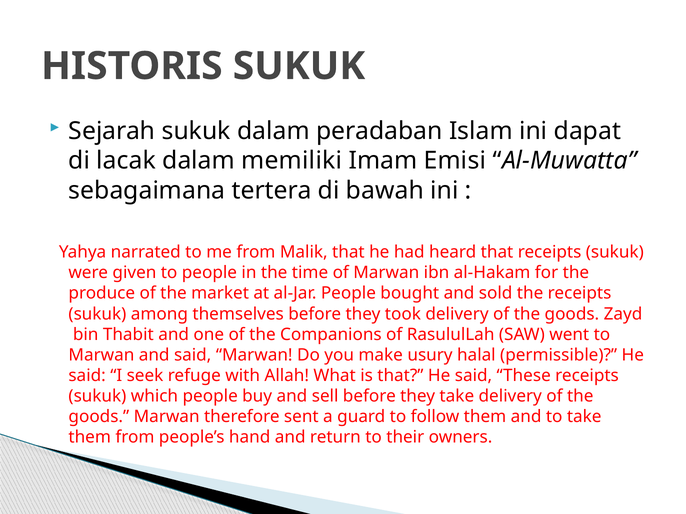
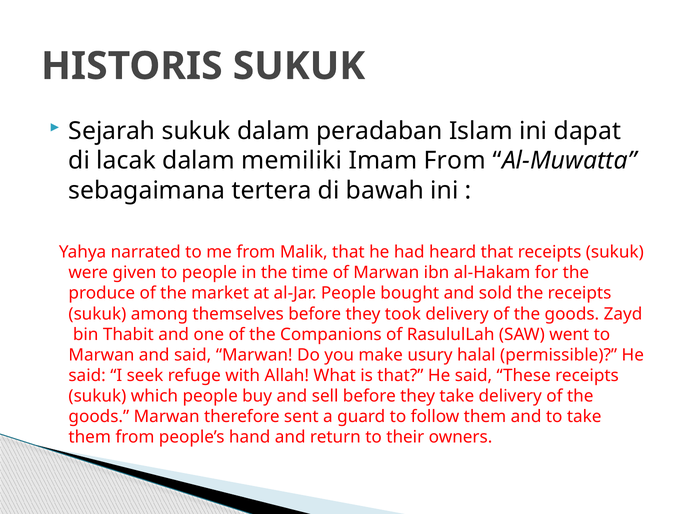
Imam Emisi: Emisi -> From
